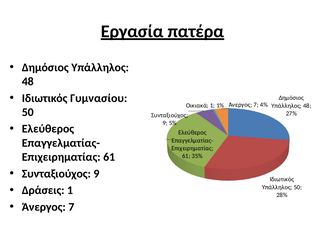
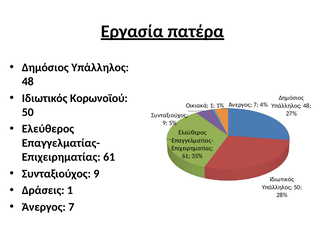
Γυμνασίου: Γυμνασίου -> Κορωνοϊού
